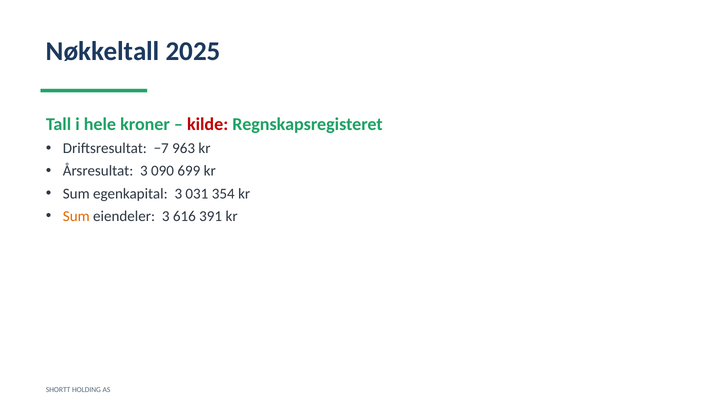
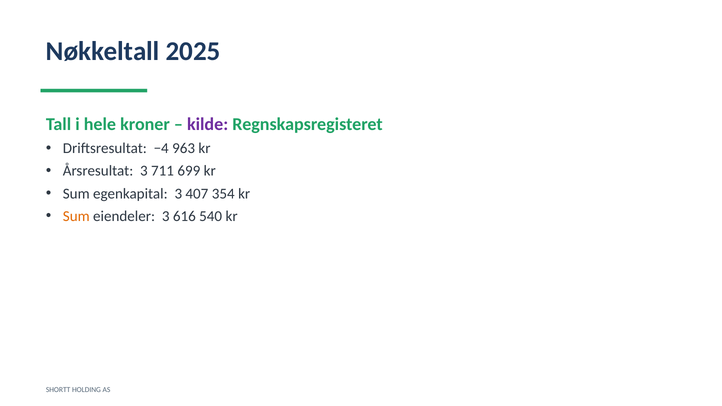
kilde colour: red -> purple
−7: −7 -> −4
090: 090 -> 711
031: 031 -> 407
391: 391 -> 540
